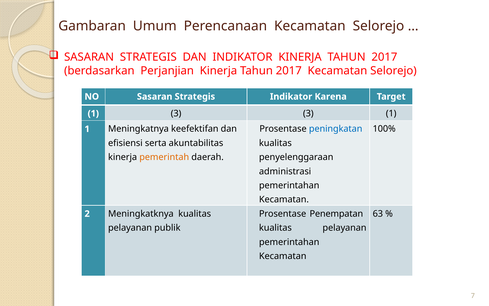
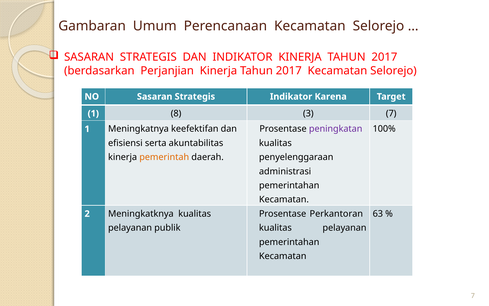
1 3: 3 -> 8
3 1: 1 -> 7
peningkatan colour: blue -> purple
Penempatan: Penempatan -> Perkantoran
